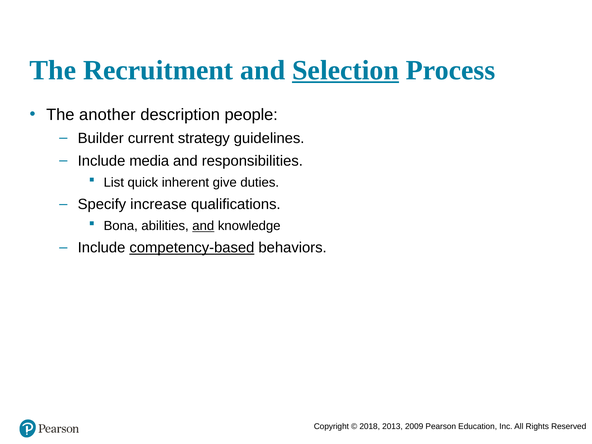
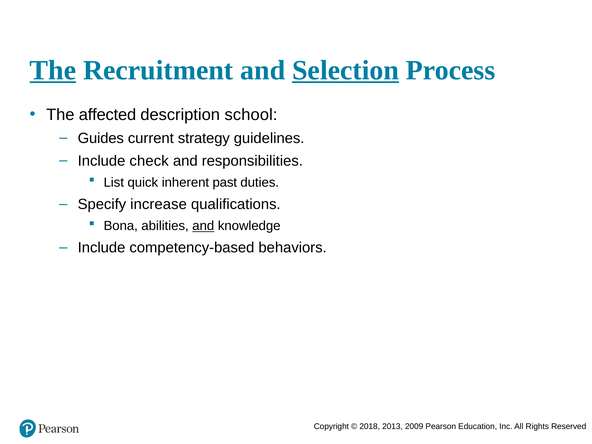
The at (53, 70) underline: none -> present
another: another -> affected
people: people -> school
Builder: Builder -> Guides
media: media -> check
give: give -> past
competency-based underline: present -> none
